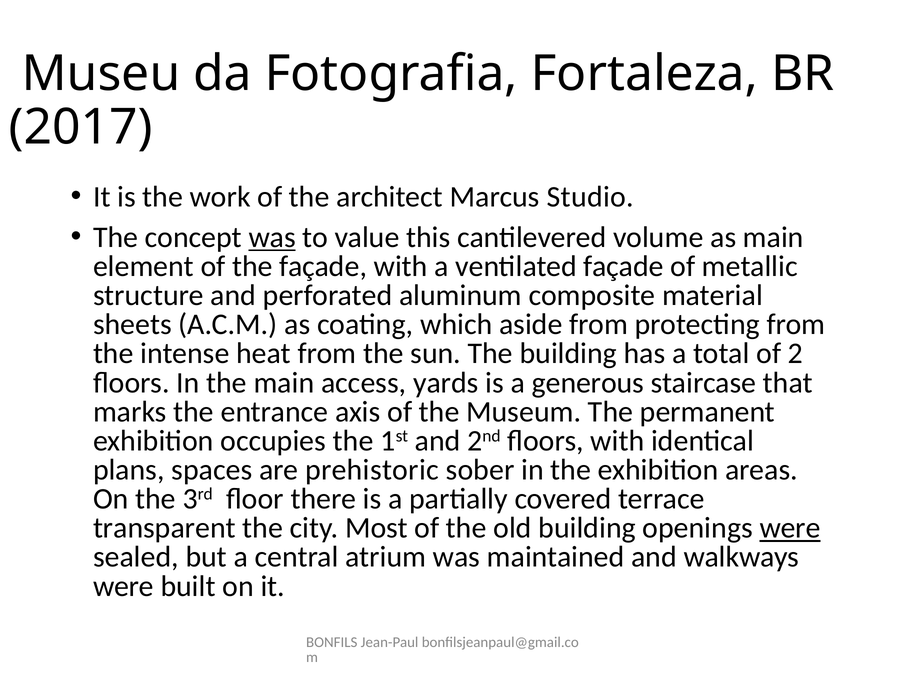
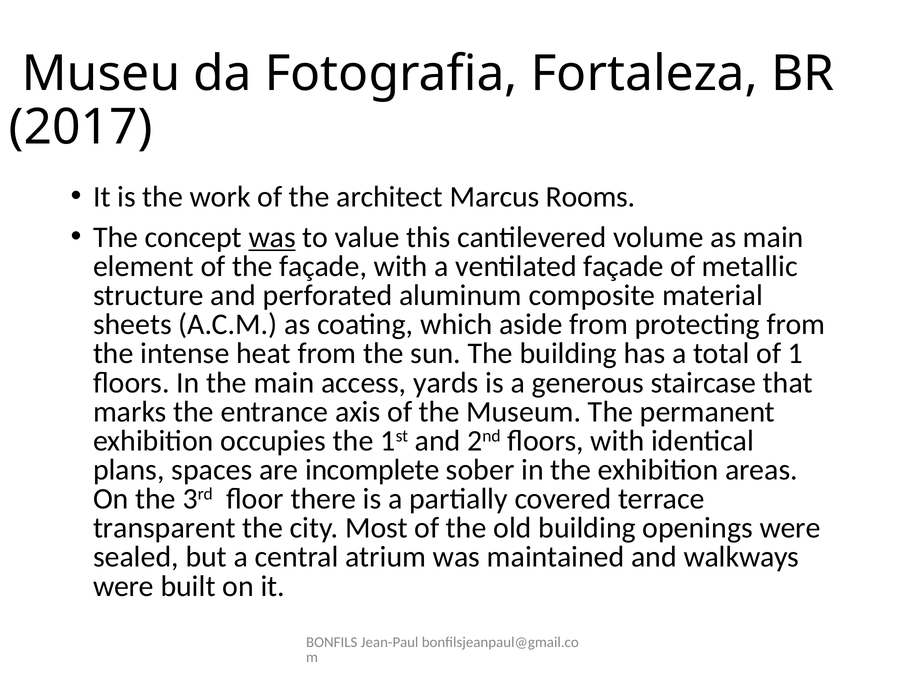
Studio: Studio -> Rooms
2: 2 -> 1
prehistoric: prehistoric -> incomplete
were at (790, 528) underline: present -> none
